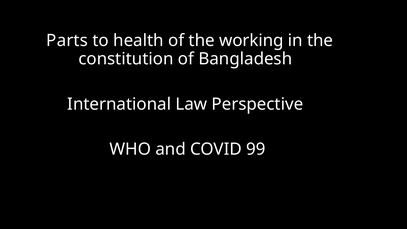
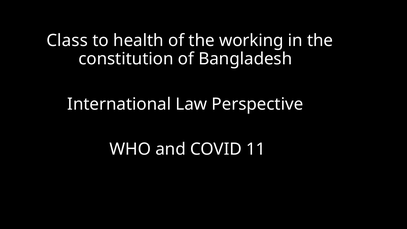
Parts: Parts -> Class
99: 99 -> 11
